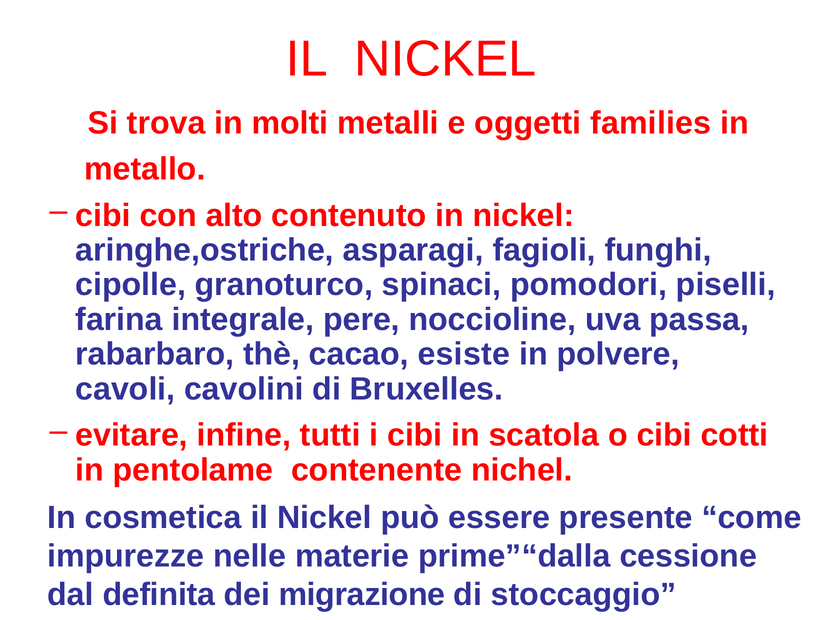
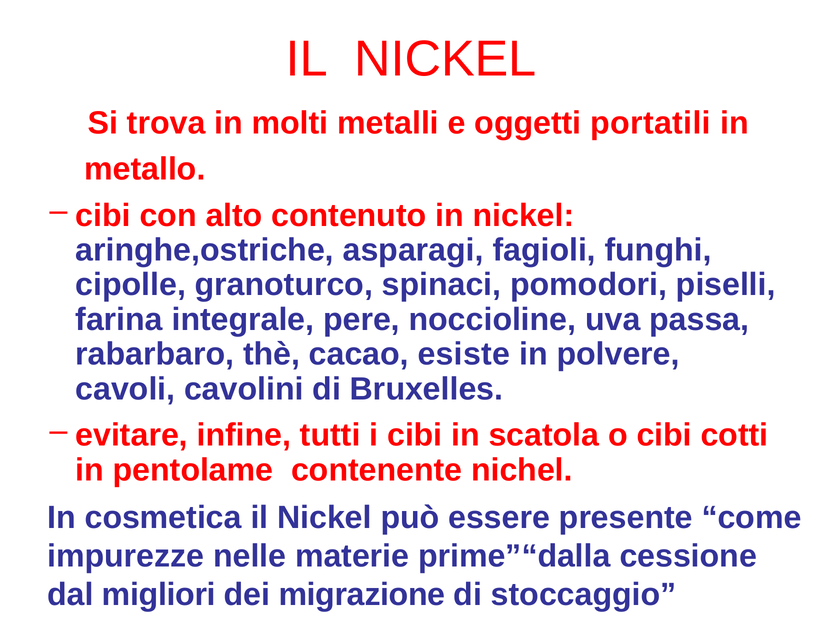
families: families -> portatili
definita: definita -> migliori
